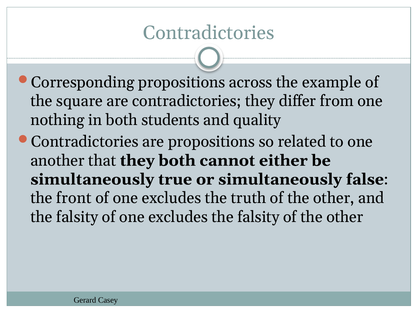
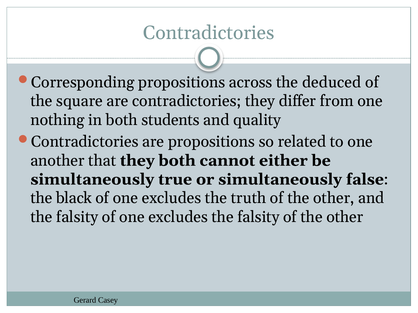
example: example -> deduced
front: front -> black
